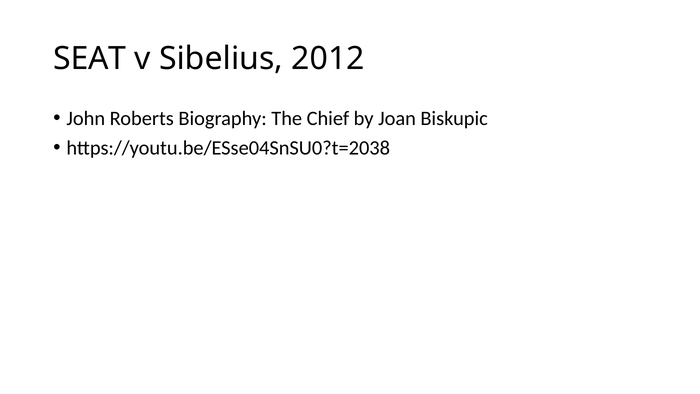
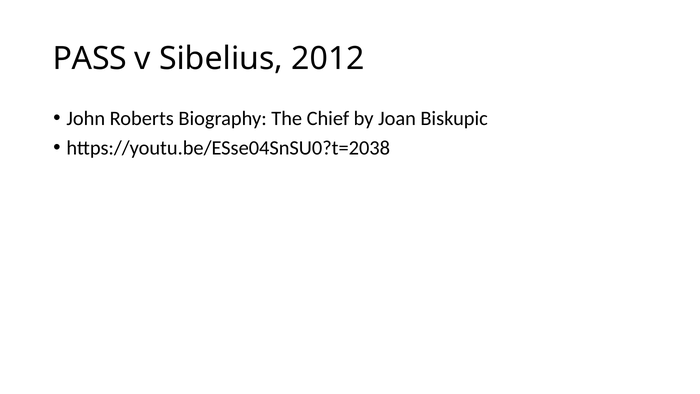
SEAT: SEAT -> PASS
